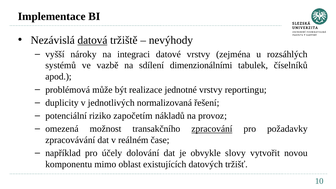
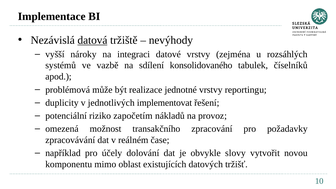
dimenzionálními: dimenzionálními -> konsolidovaného
normalizovaná: normalizovaná -> implementovat
zpracování underline: present -> none
